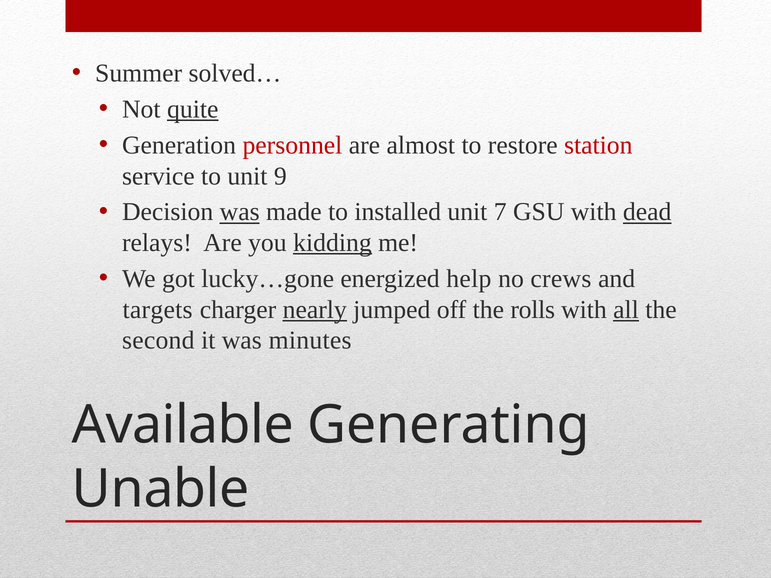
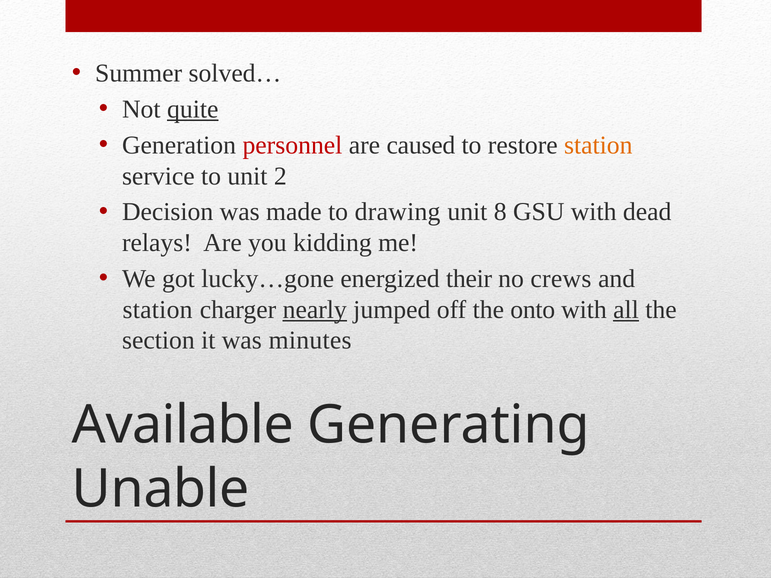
almost: almost -> caused
station at (598, 145) colour: red -> orange
9: 9 -> 2
was at (240, 212) underline: present -> none
installed: installed -> drawing
7: 7 -> 8
dead underline: present -> none
kidding underline: present -> none
help: help -> their
targets at (158, 310): targets -> station
rolls: rolls -> onto
second: second -> section
